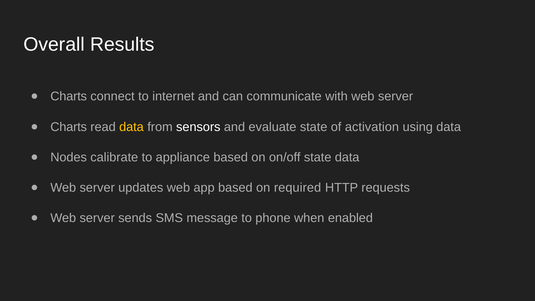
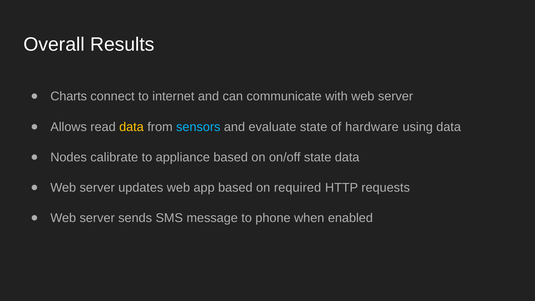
Charts at (69, 127): Charts -> Allows
sensors colour: white -> light blue
activation: activation -> hardware
